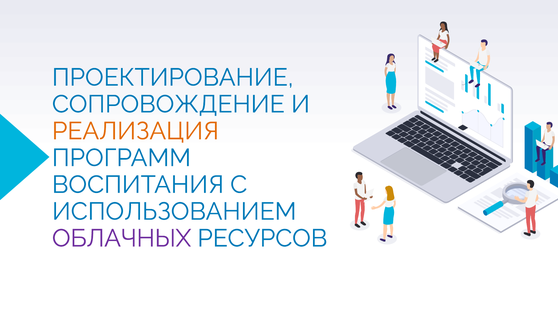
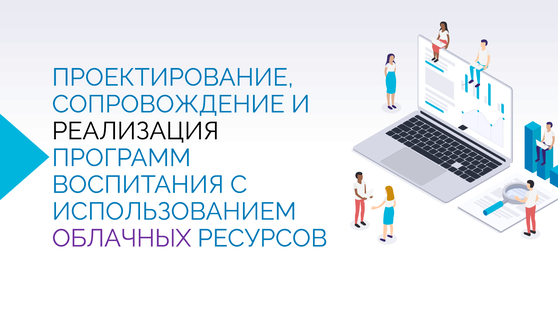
РЕАЛИЗАЦИЯ colour: orange -> black
